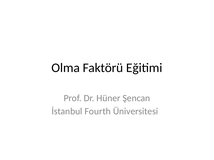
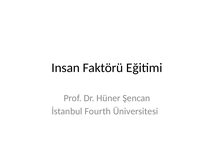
Olma: Olma -> Insan
